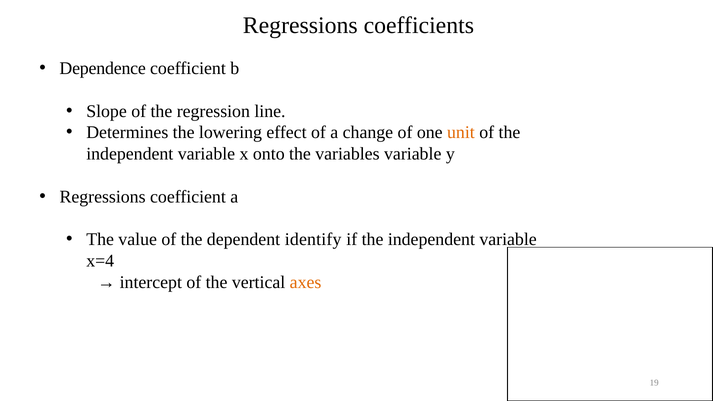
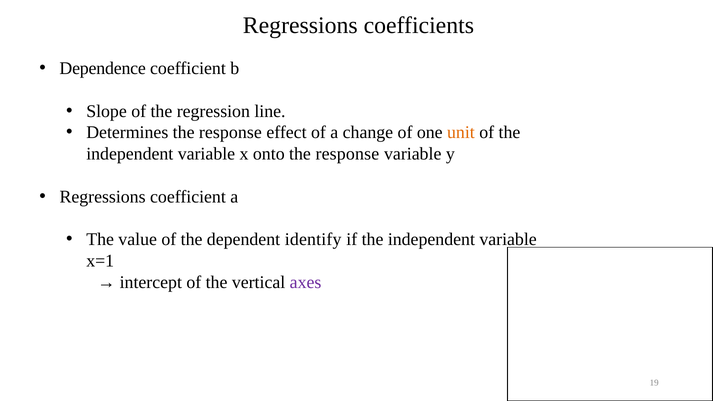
Determines the lowering: lowering -> response
onto the variables: variables -> response
x=4: x=4 -> x=1
axes colour: orange -> purple
